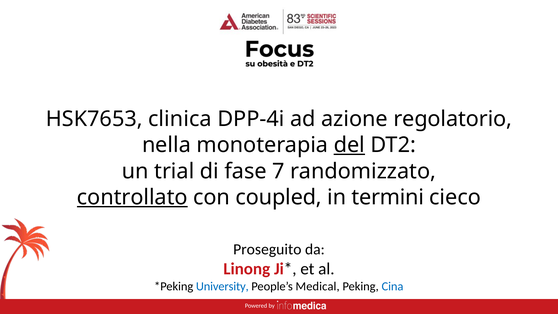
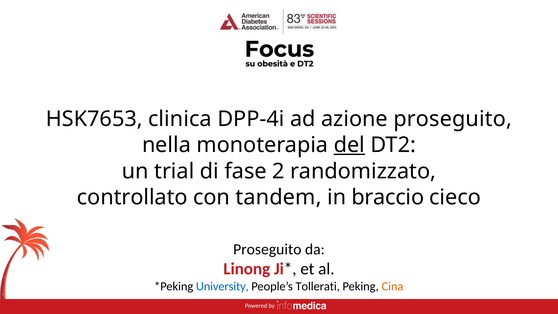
azione regolatorio: regolatorio -> proseguito
7: 7 -> 2
controllato underline: present -> none
coupled: coupled -> tandem
termini: termini -> braccio
Medical: Medical -> Tollerati
Cina colour: blue -> orange
